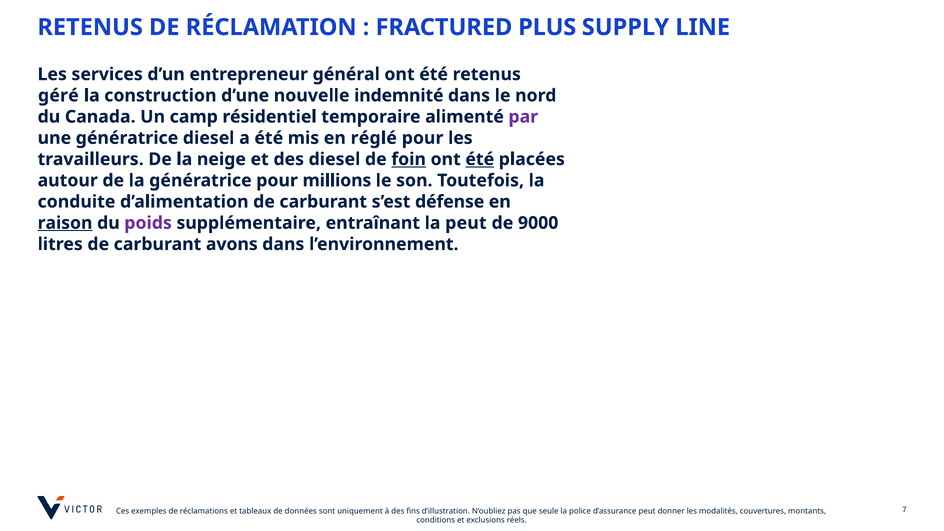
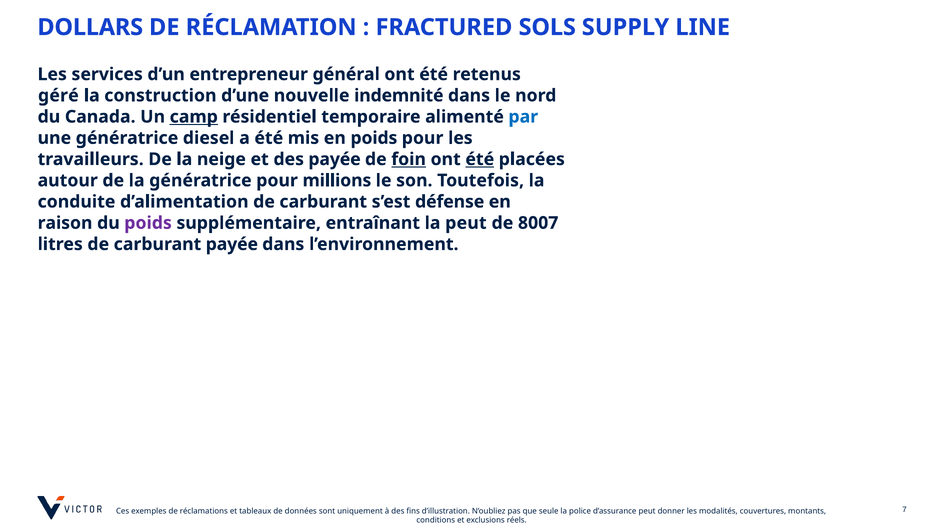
RETENUS at (90, 27): RETENUS -> DOLLARS
PLUS: PLUS -> SOLS
camp underline: none -> present
par colour: purple -> blue
en réglé: réglé -> poids
des diesel: diesel -> payée
raison underline: present -> none
9000: 9000 -> 8007
carburant avons: avons -> payée
